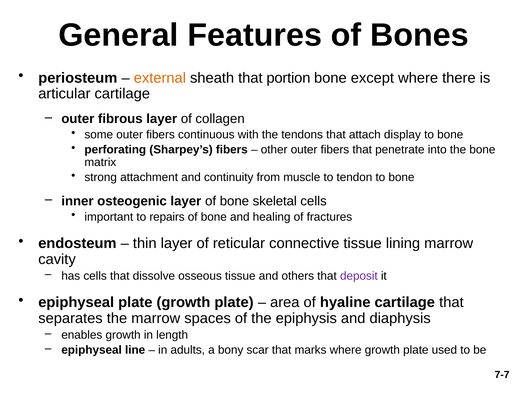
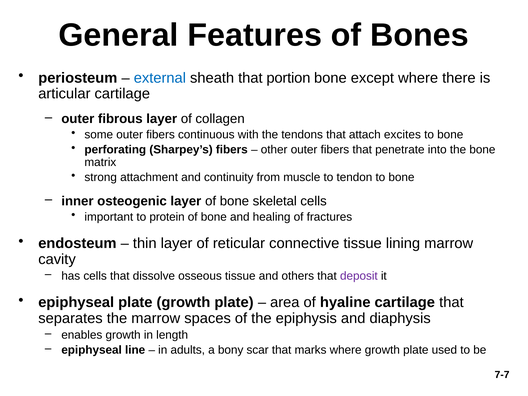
external colour: orange -> blue
display: display -> excites
repairs: repairs -> protein
